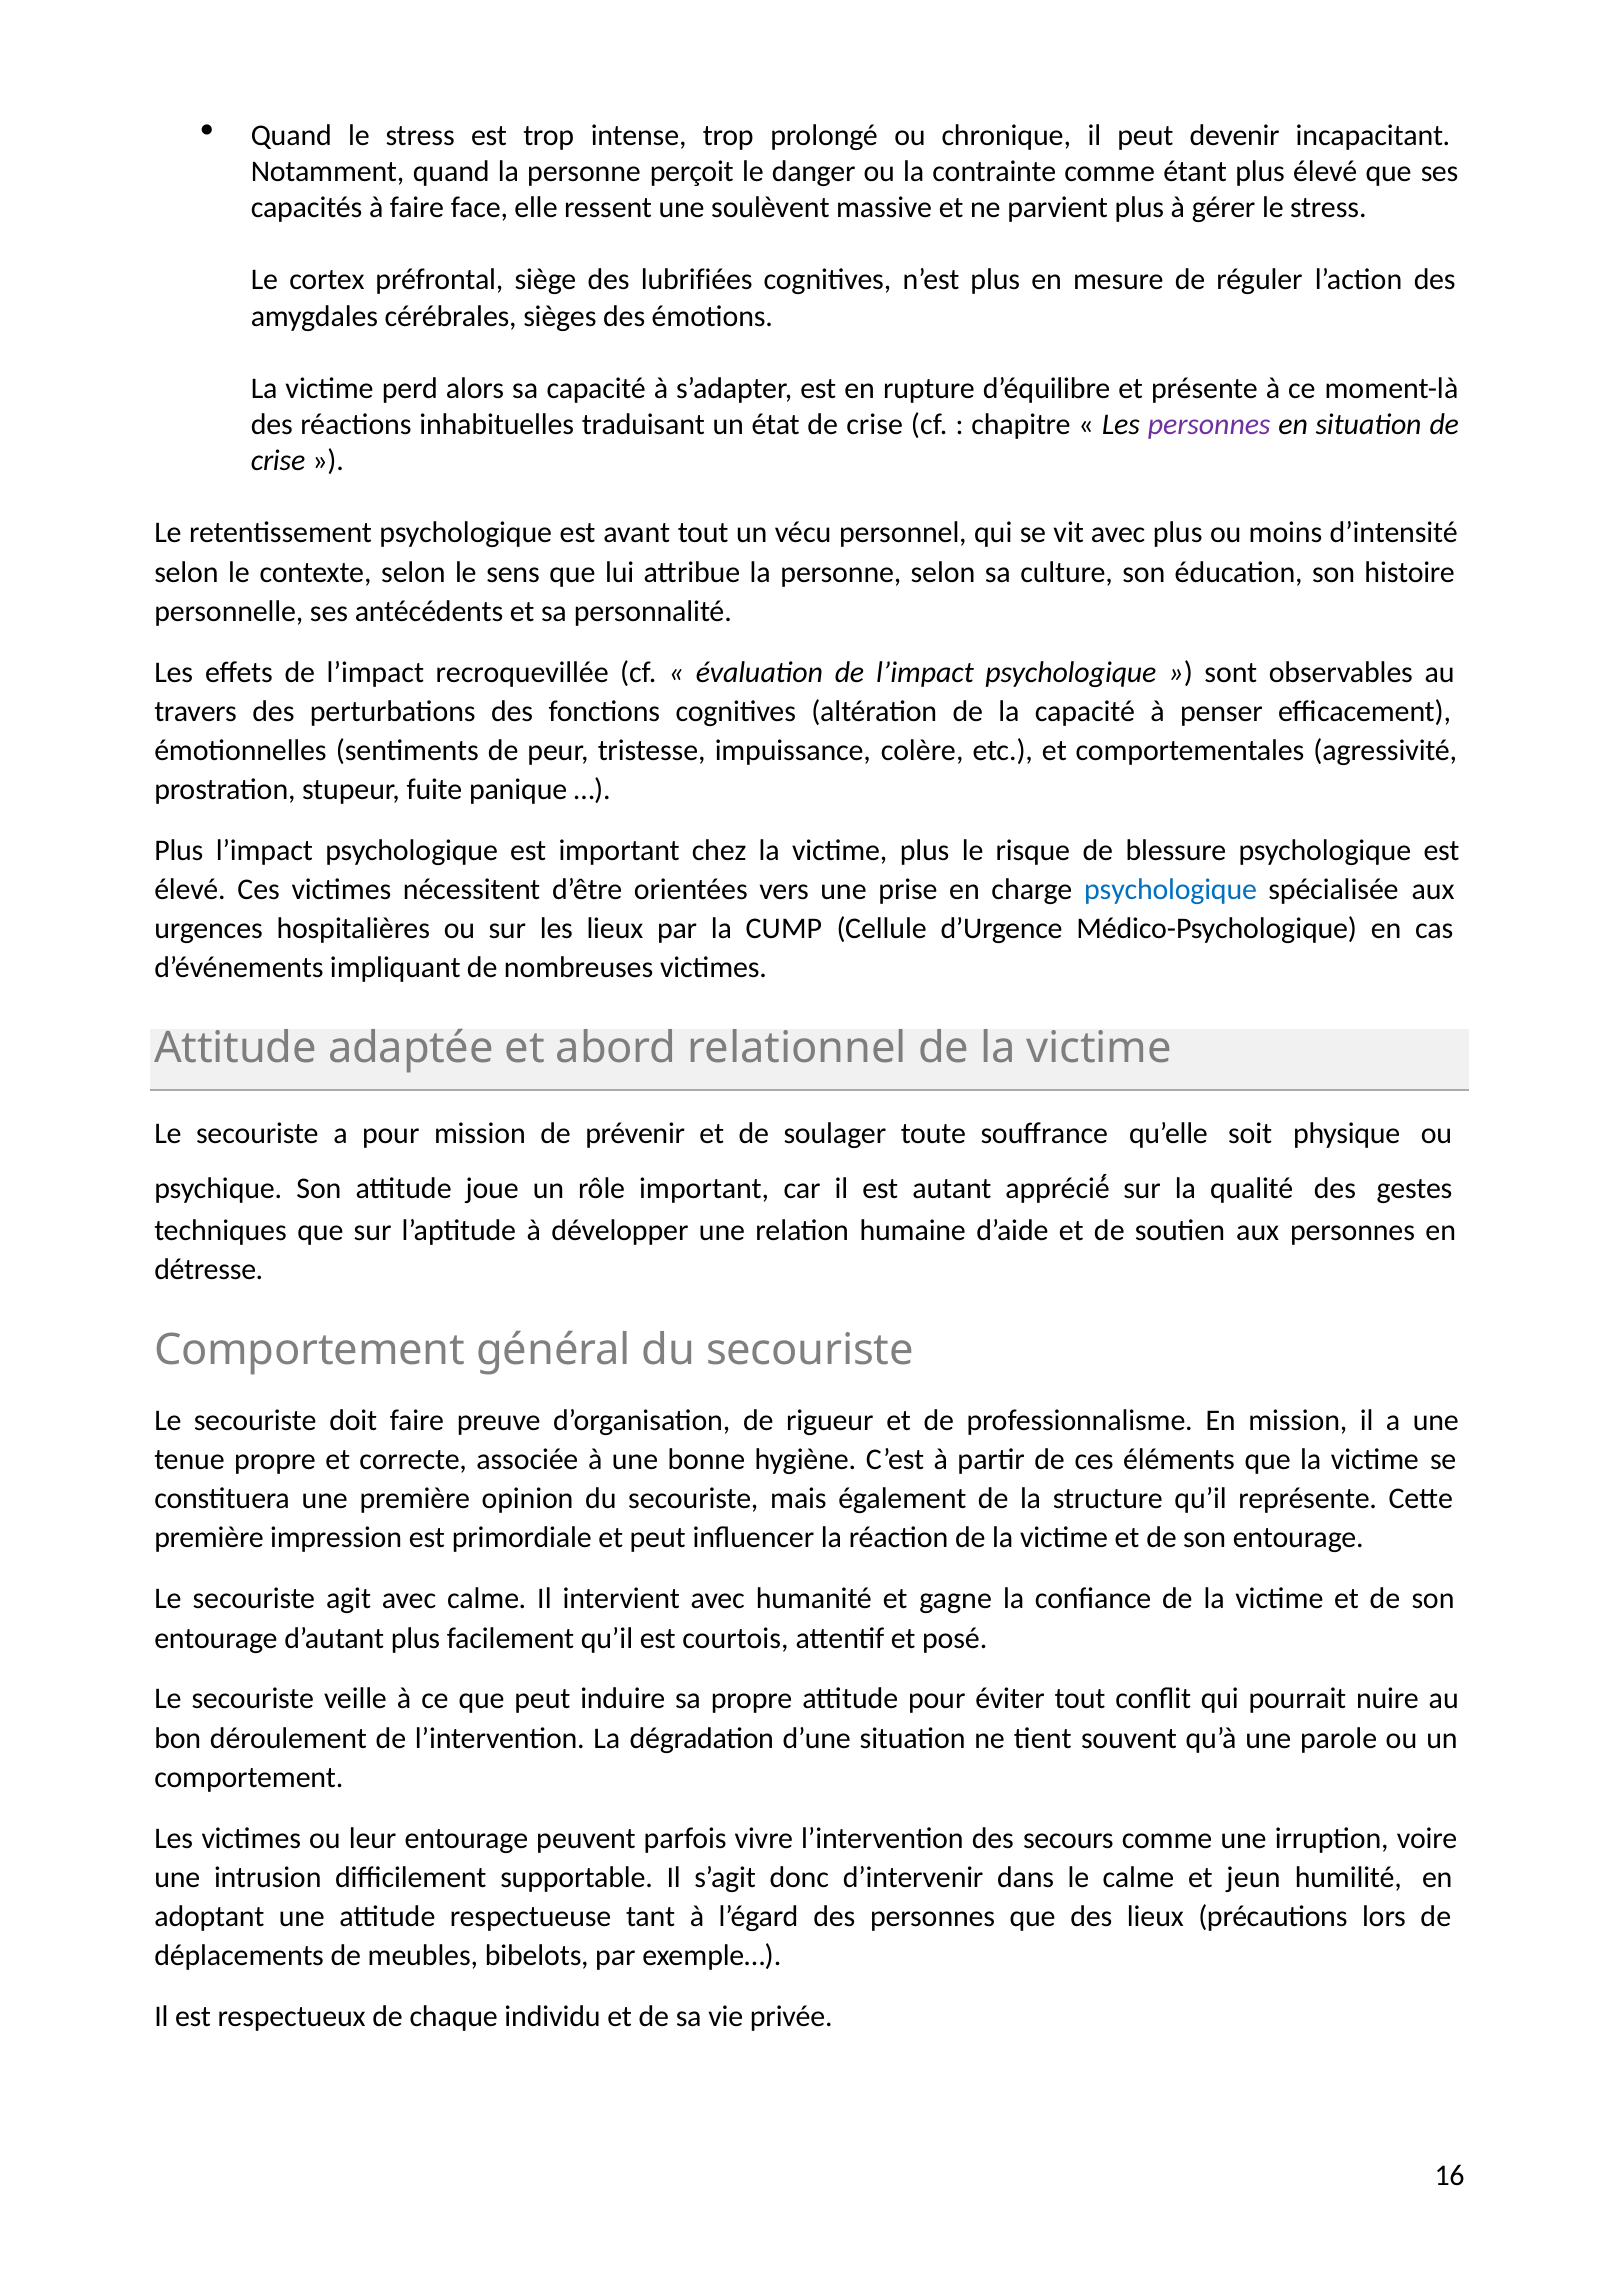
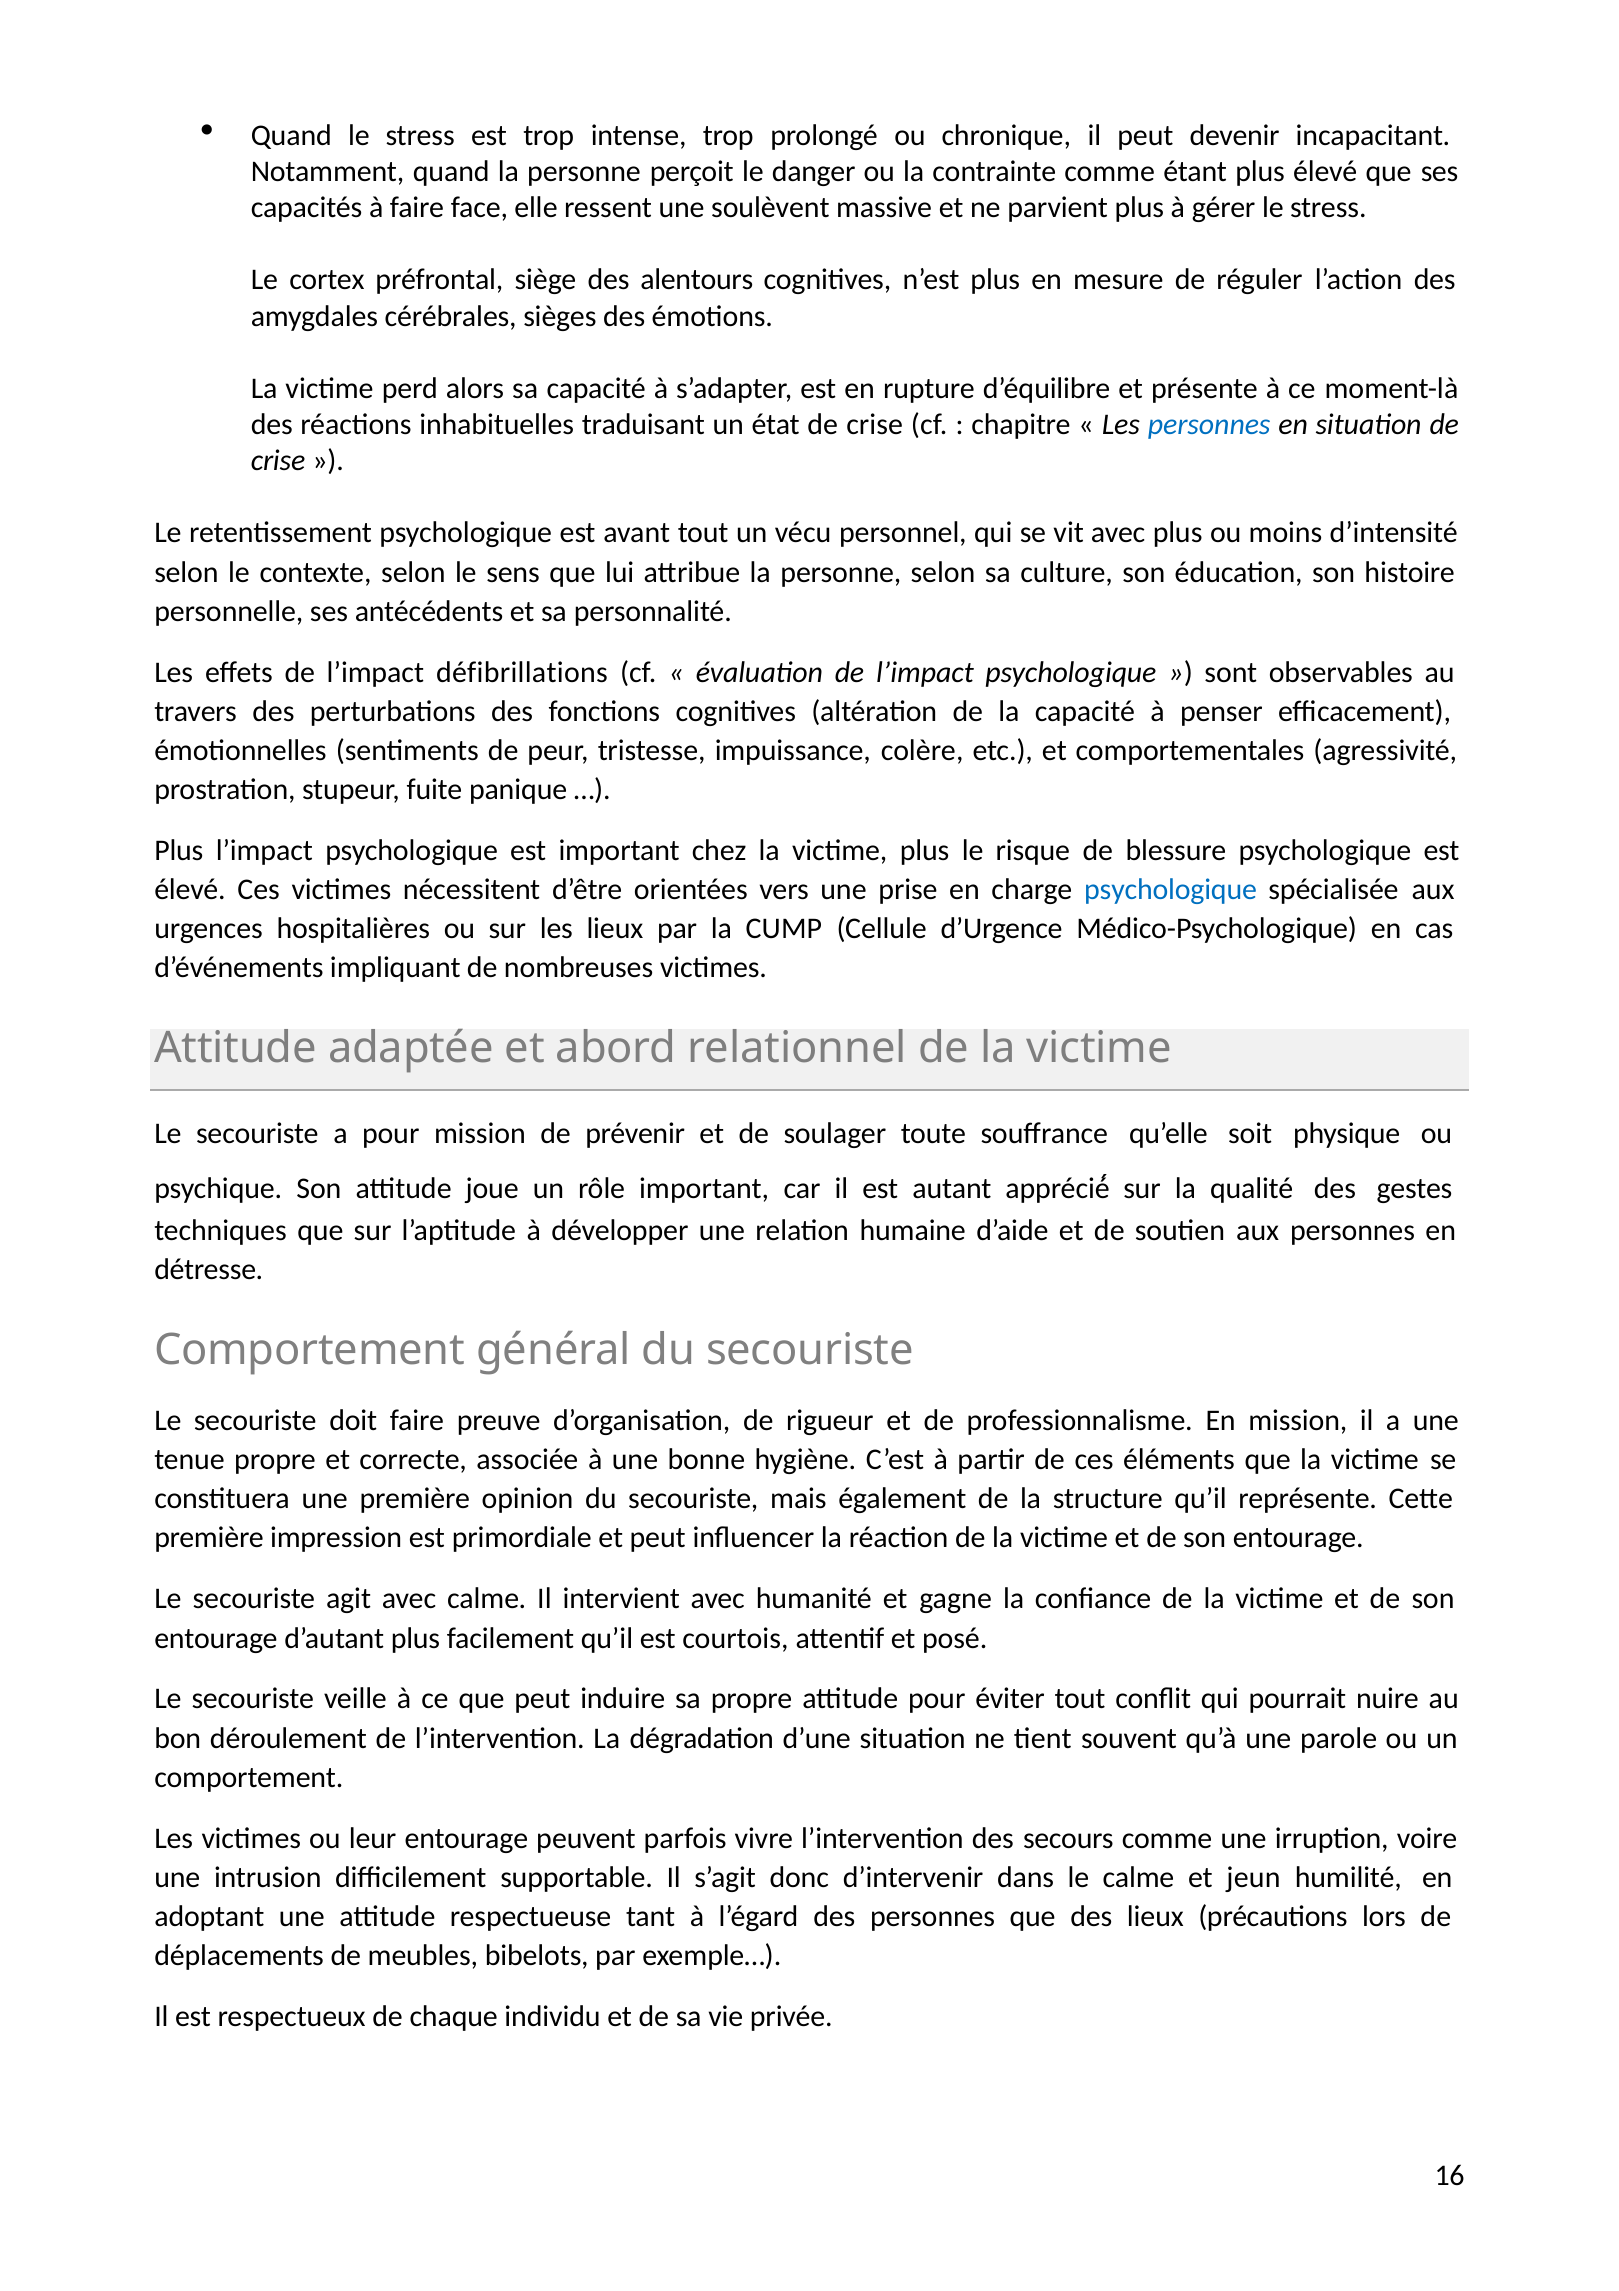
lubrifiées: lubrifiées -> alentours
personnes at (1209, 425) colour: purple -> blue
recroquevillée: recroquevillée -> défibrillations
